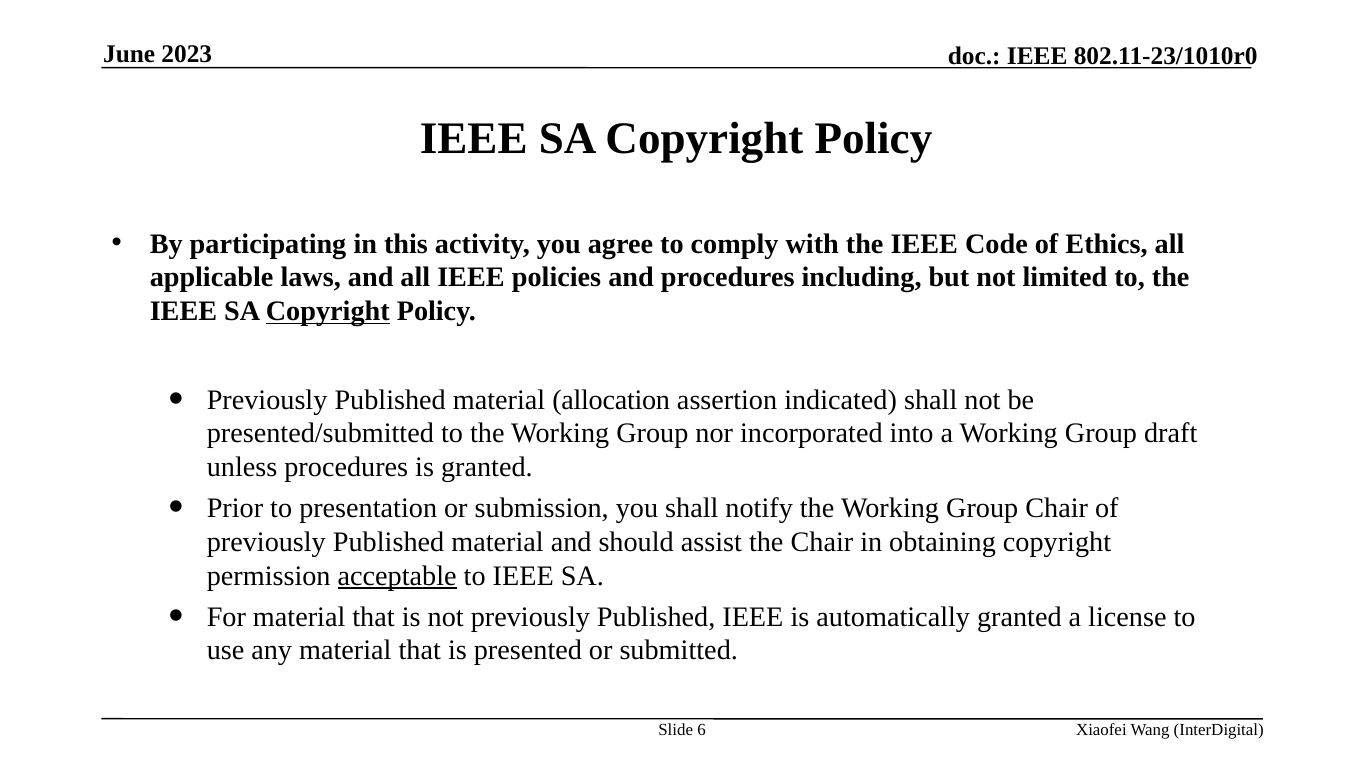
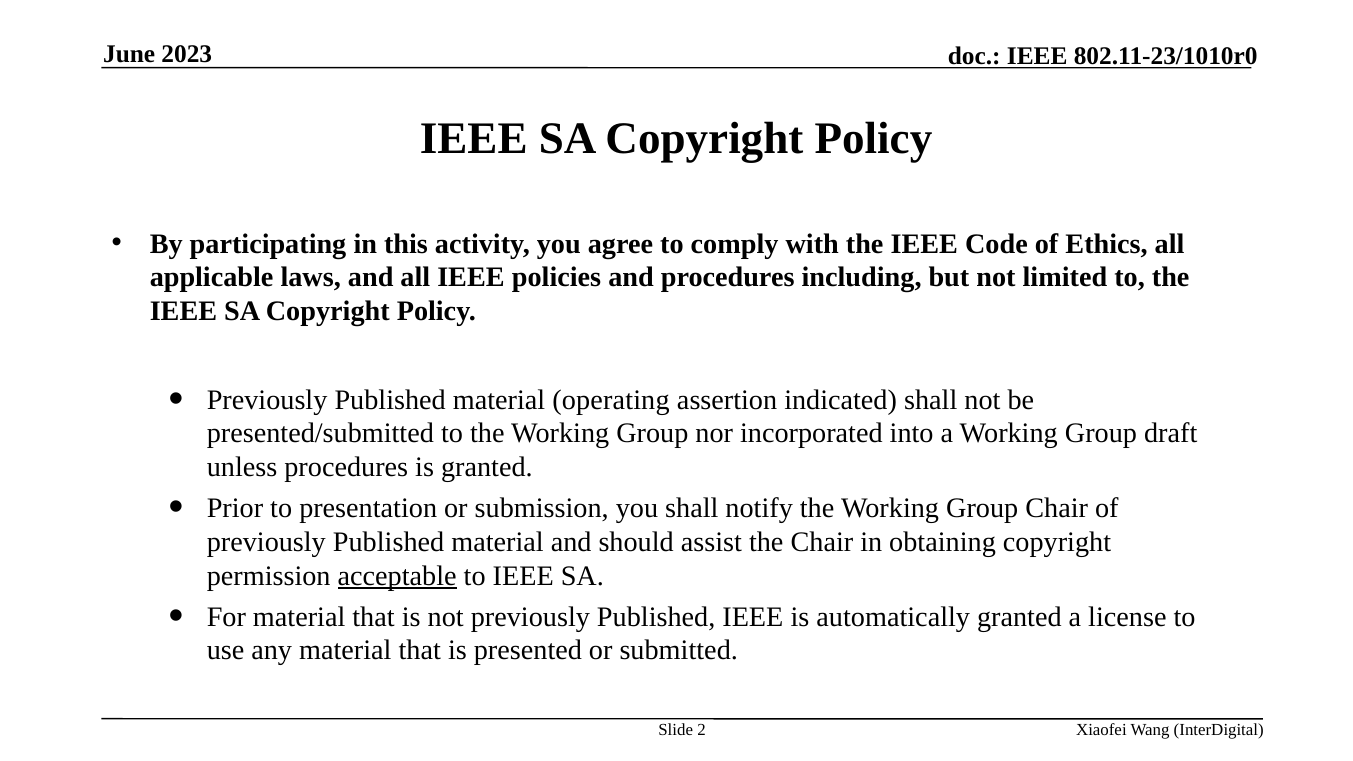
Copyright at (328, 312) underline: present -> none
allocation: allocation -> operating
6: 6 -> 2
